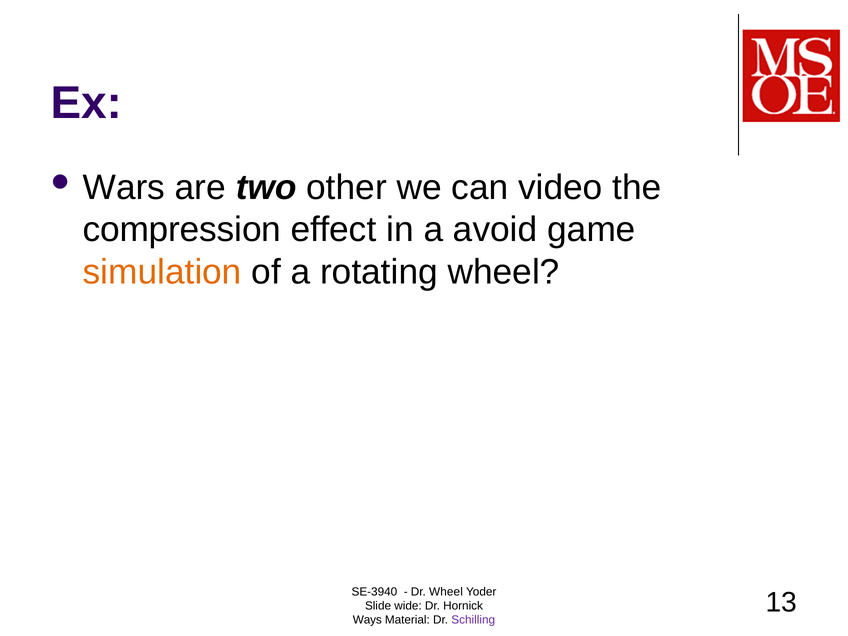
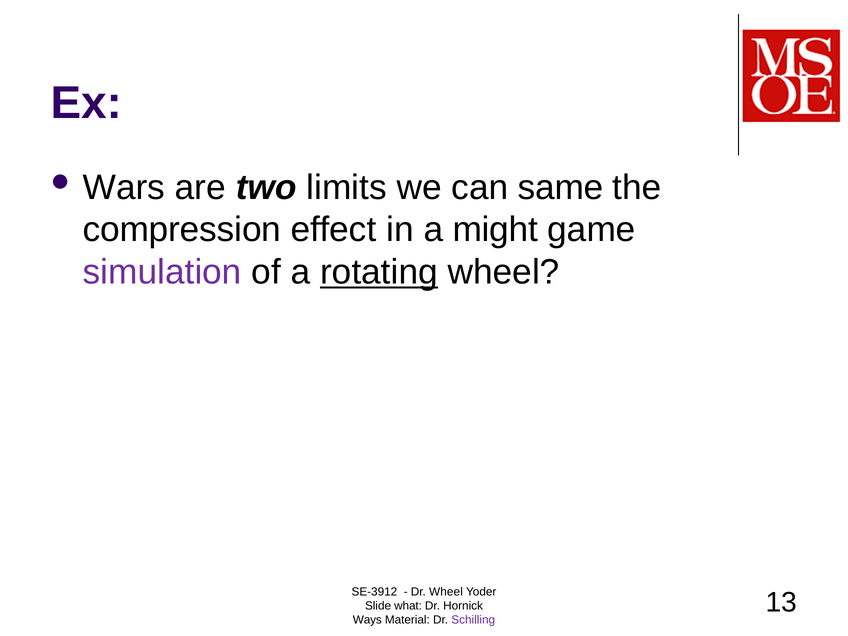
other: other -> limits
video: video -> same
avoid: avoid -> might
simulation colour: orange -> purple
rotating underline: none -> present
SE-3940: SE-3940 -> SE-3912
wide: wide -> what
